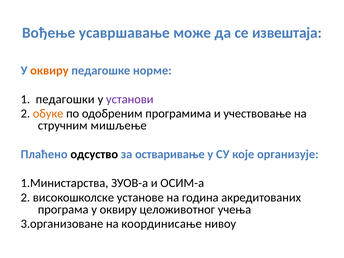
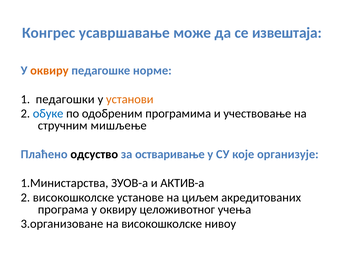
Вођење: Вођење -> Конгрес
установи colour: purple -> orange
обуке colour: orange -> blue
ОСИМ-а: ОСИМ-а -> АКТИВ-а
година: година -> циљем
на координисање: координисање -> високошколскe
